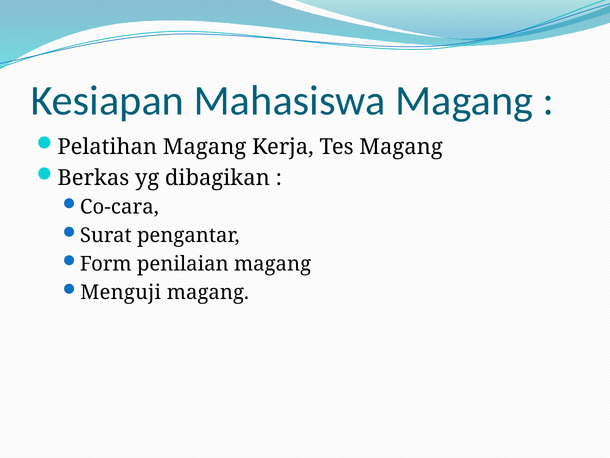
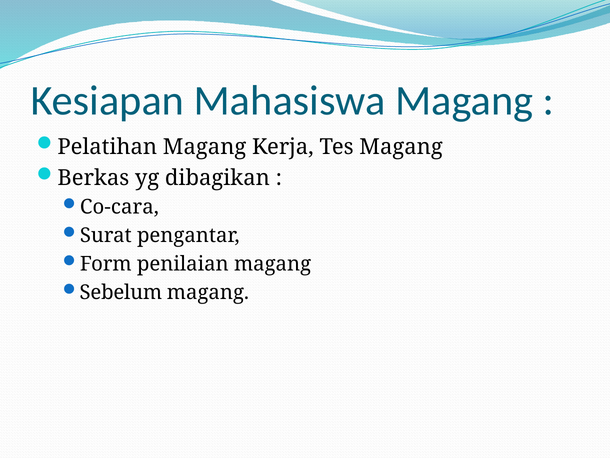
Menguji: Menguji -> Sebelum
